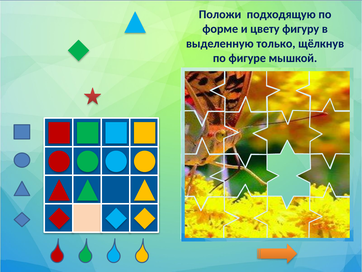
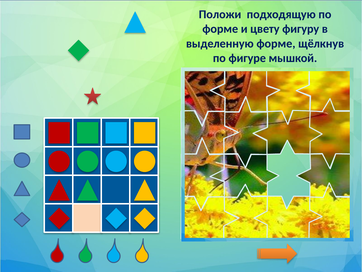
выделенную только: только -> форме
